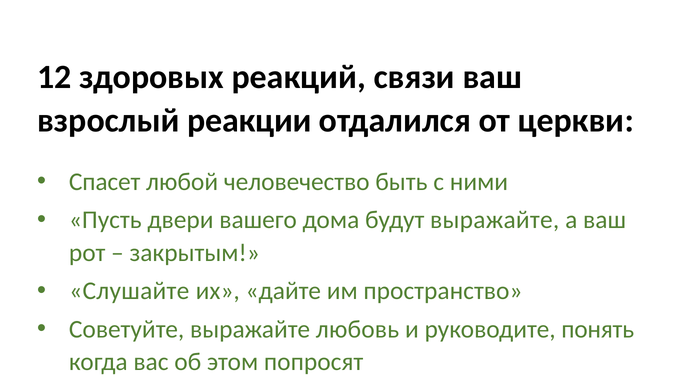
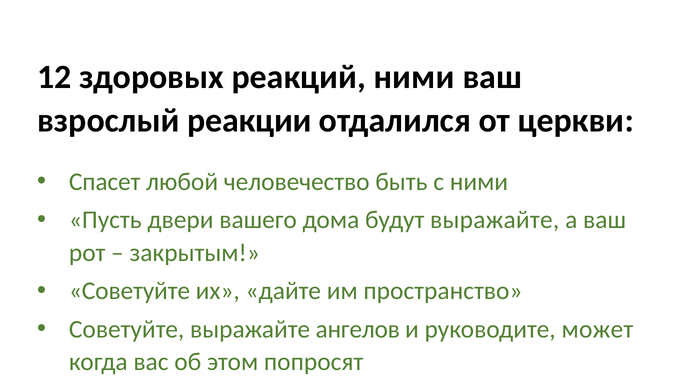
реакций связи: связи -> ними
Слушайте at (129, 291): Слушайте -> Советуйте
любовь: любовь -> ангелов
понять: понять -> может
